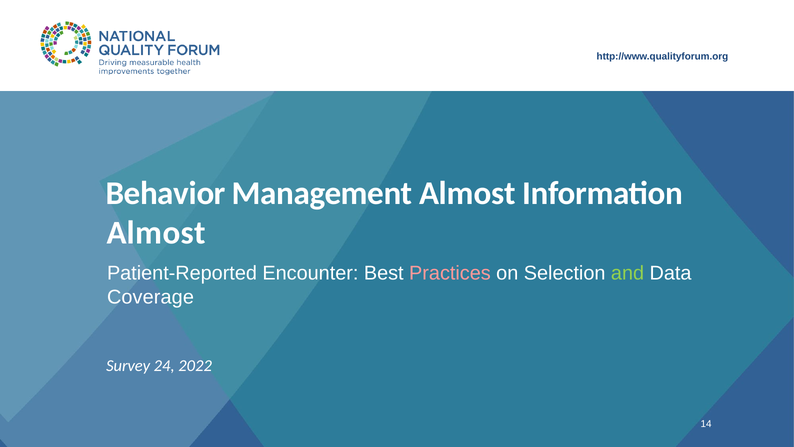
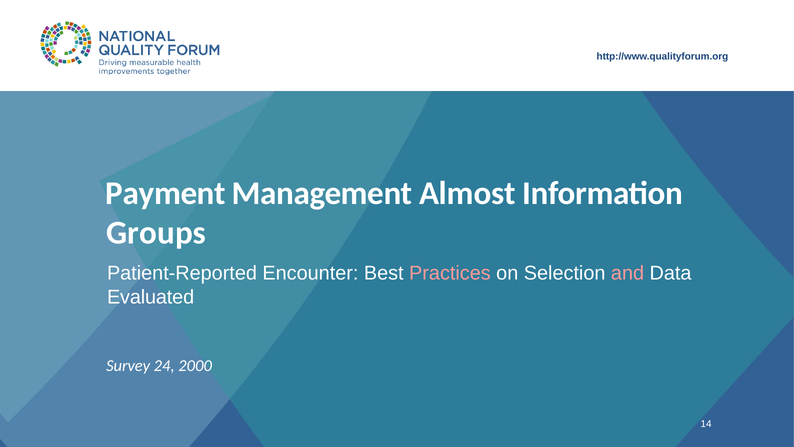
Behavior: Behavior -> Payment
Almost at (156, 233): Almost -> Groups
and colour: light green -> pink
Coverage: Coverage -> Evaluated
2022: 2022 -> 2000
